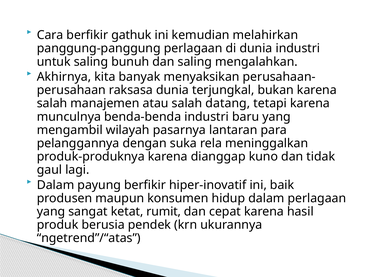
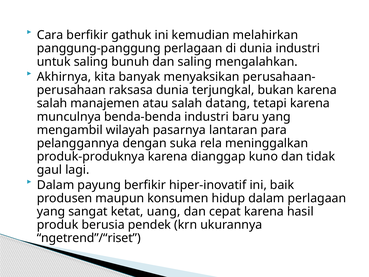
rumit: rumit -> uang
ngetrend”/“atas: ngetrend”/“atas -> ngetrend”/“riset
